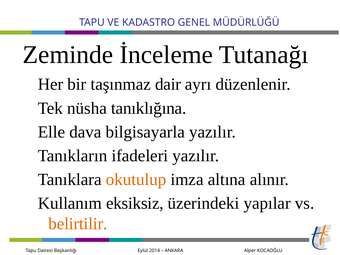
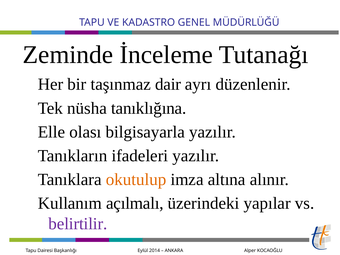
dava: dava -> olası
eksiksiz: eksiksiz -> açılmalı
belirtilir colour: orange -> purple
